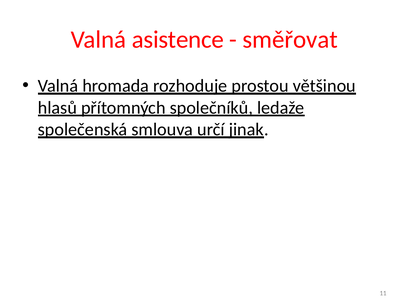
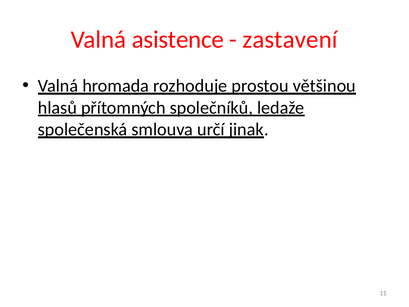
směřovat: směřovat -> zastavení
